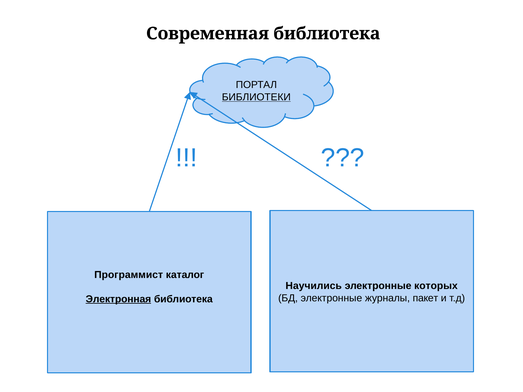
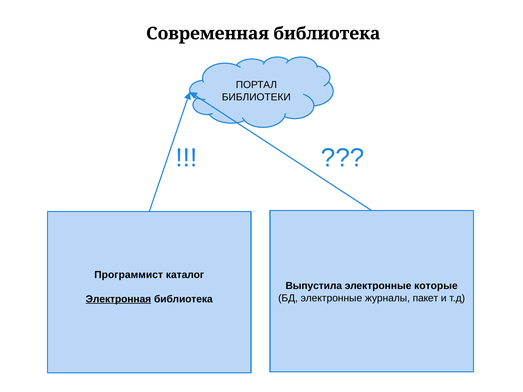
БИБЛИОТЕКИ underline: present -> none
Научились: Научились -> Выпустила
которых: которых -> которые
